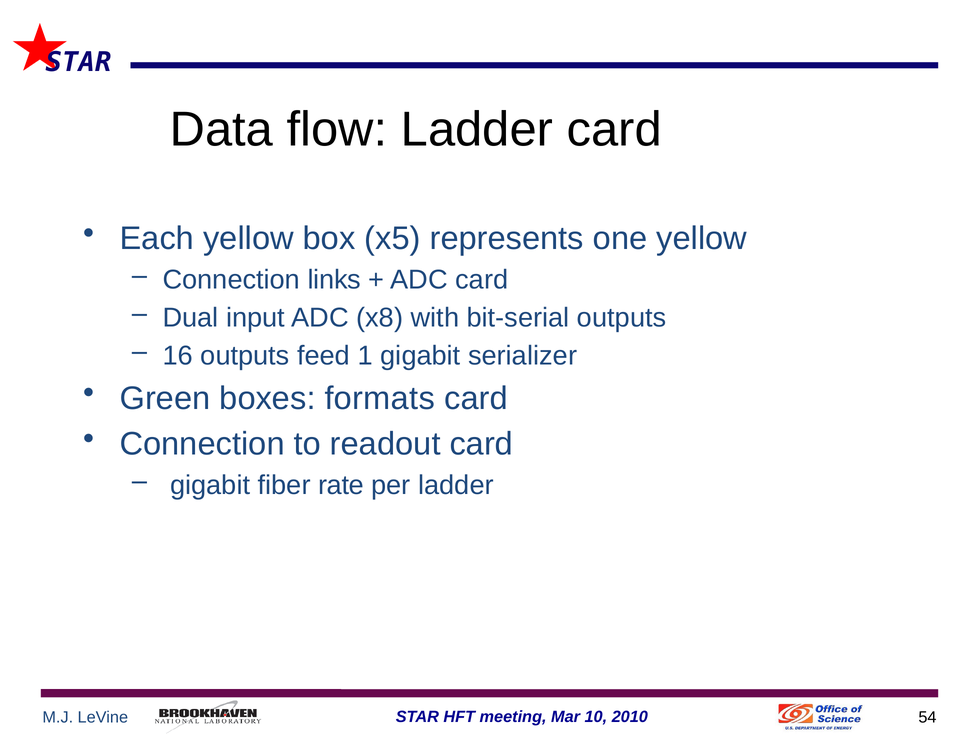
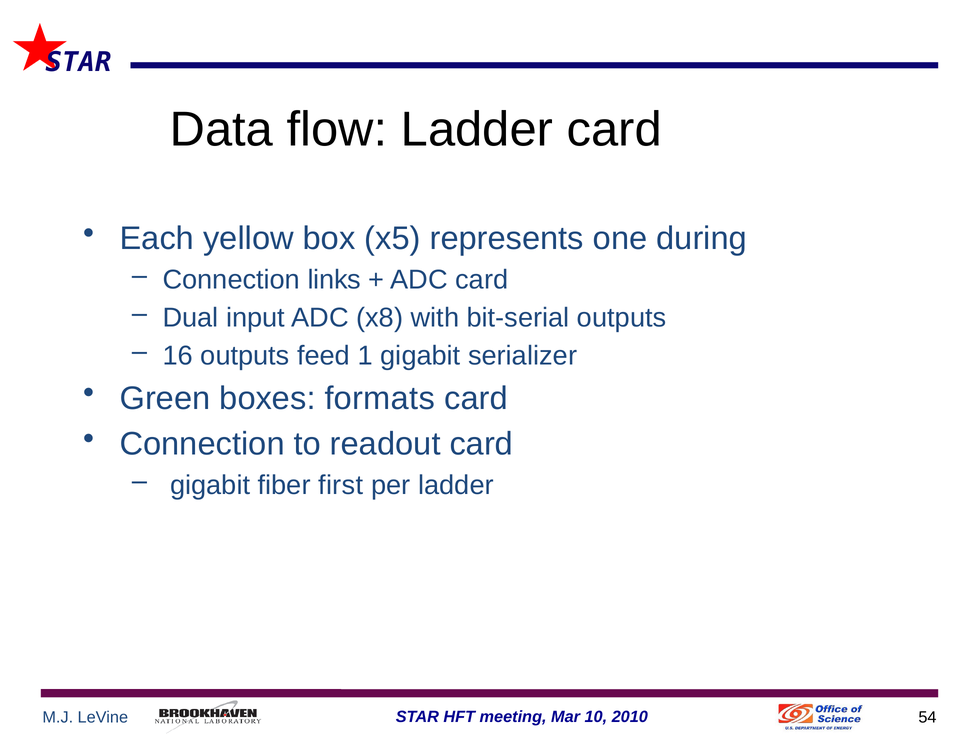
one yellow: yellow -> during
rate: rate -> first
